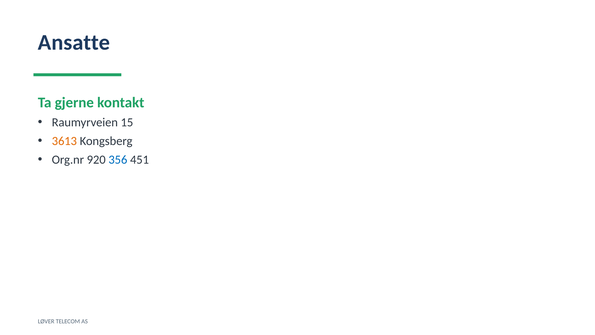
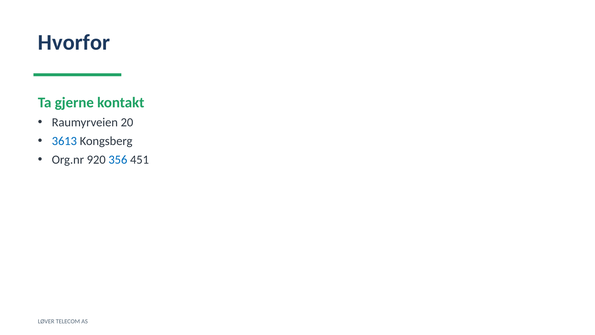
Ansatte: Ansatte -> Hvorfor
15: 15 -> 20
3613 colour: orange -> blue
